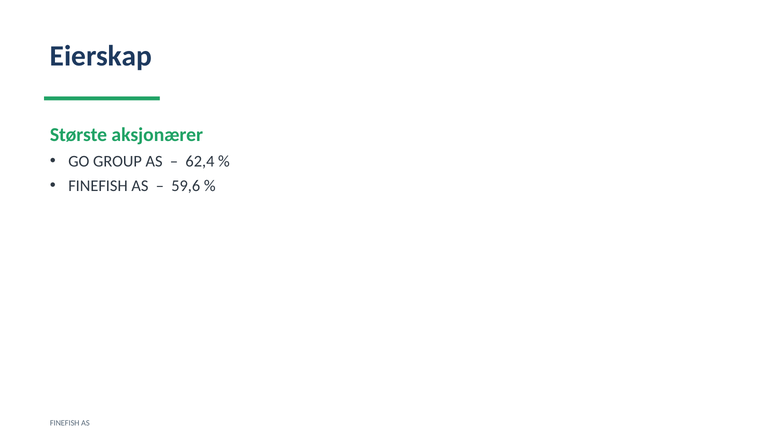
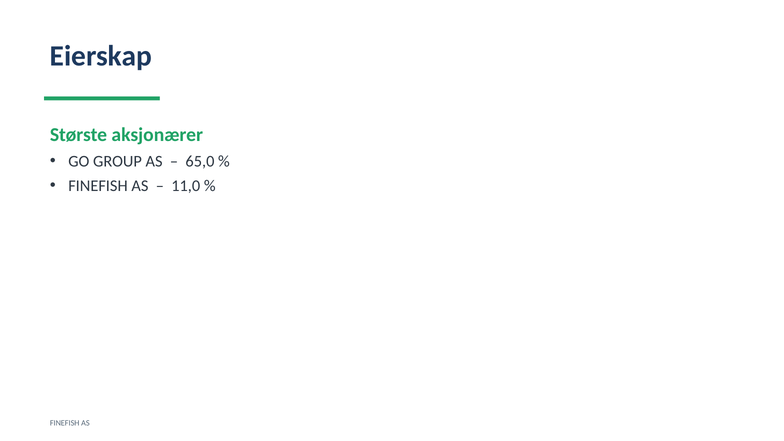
62,4: 62,4 -> 65,0
59,6: 59,6 -> 11,0
